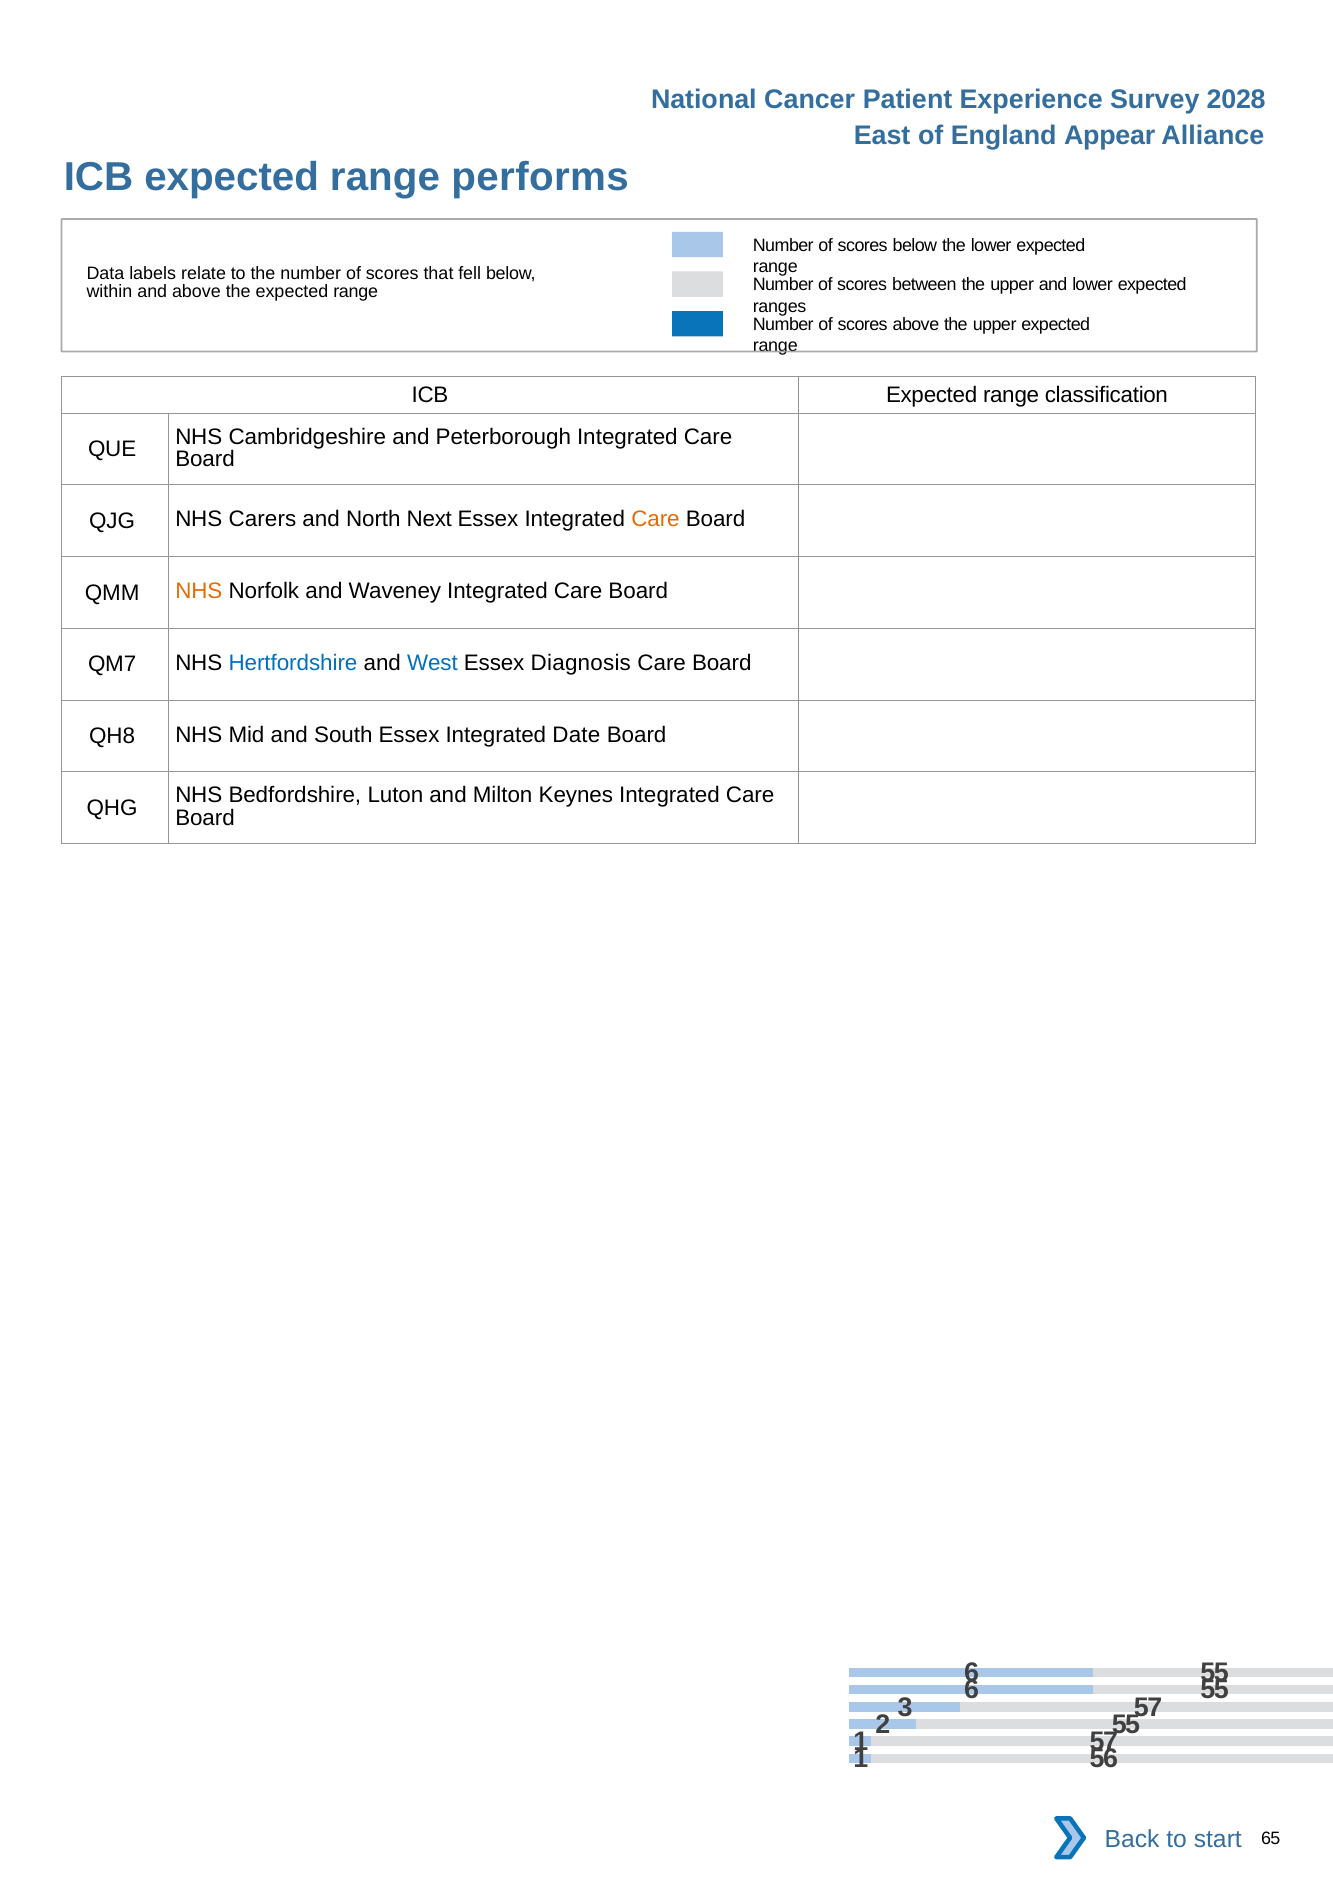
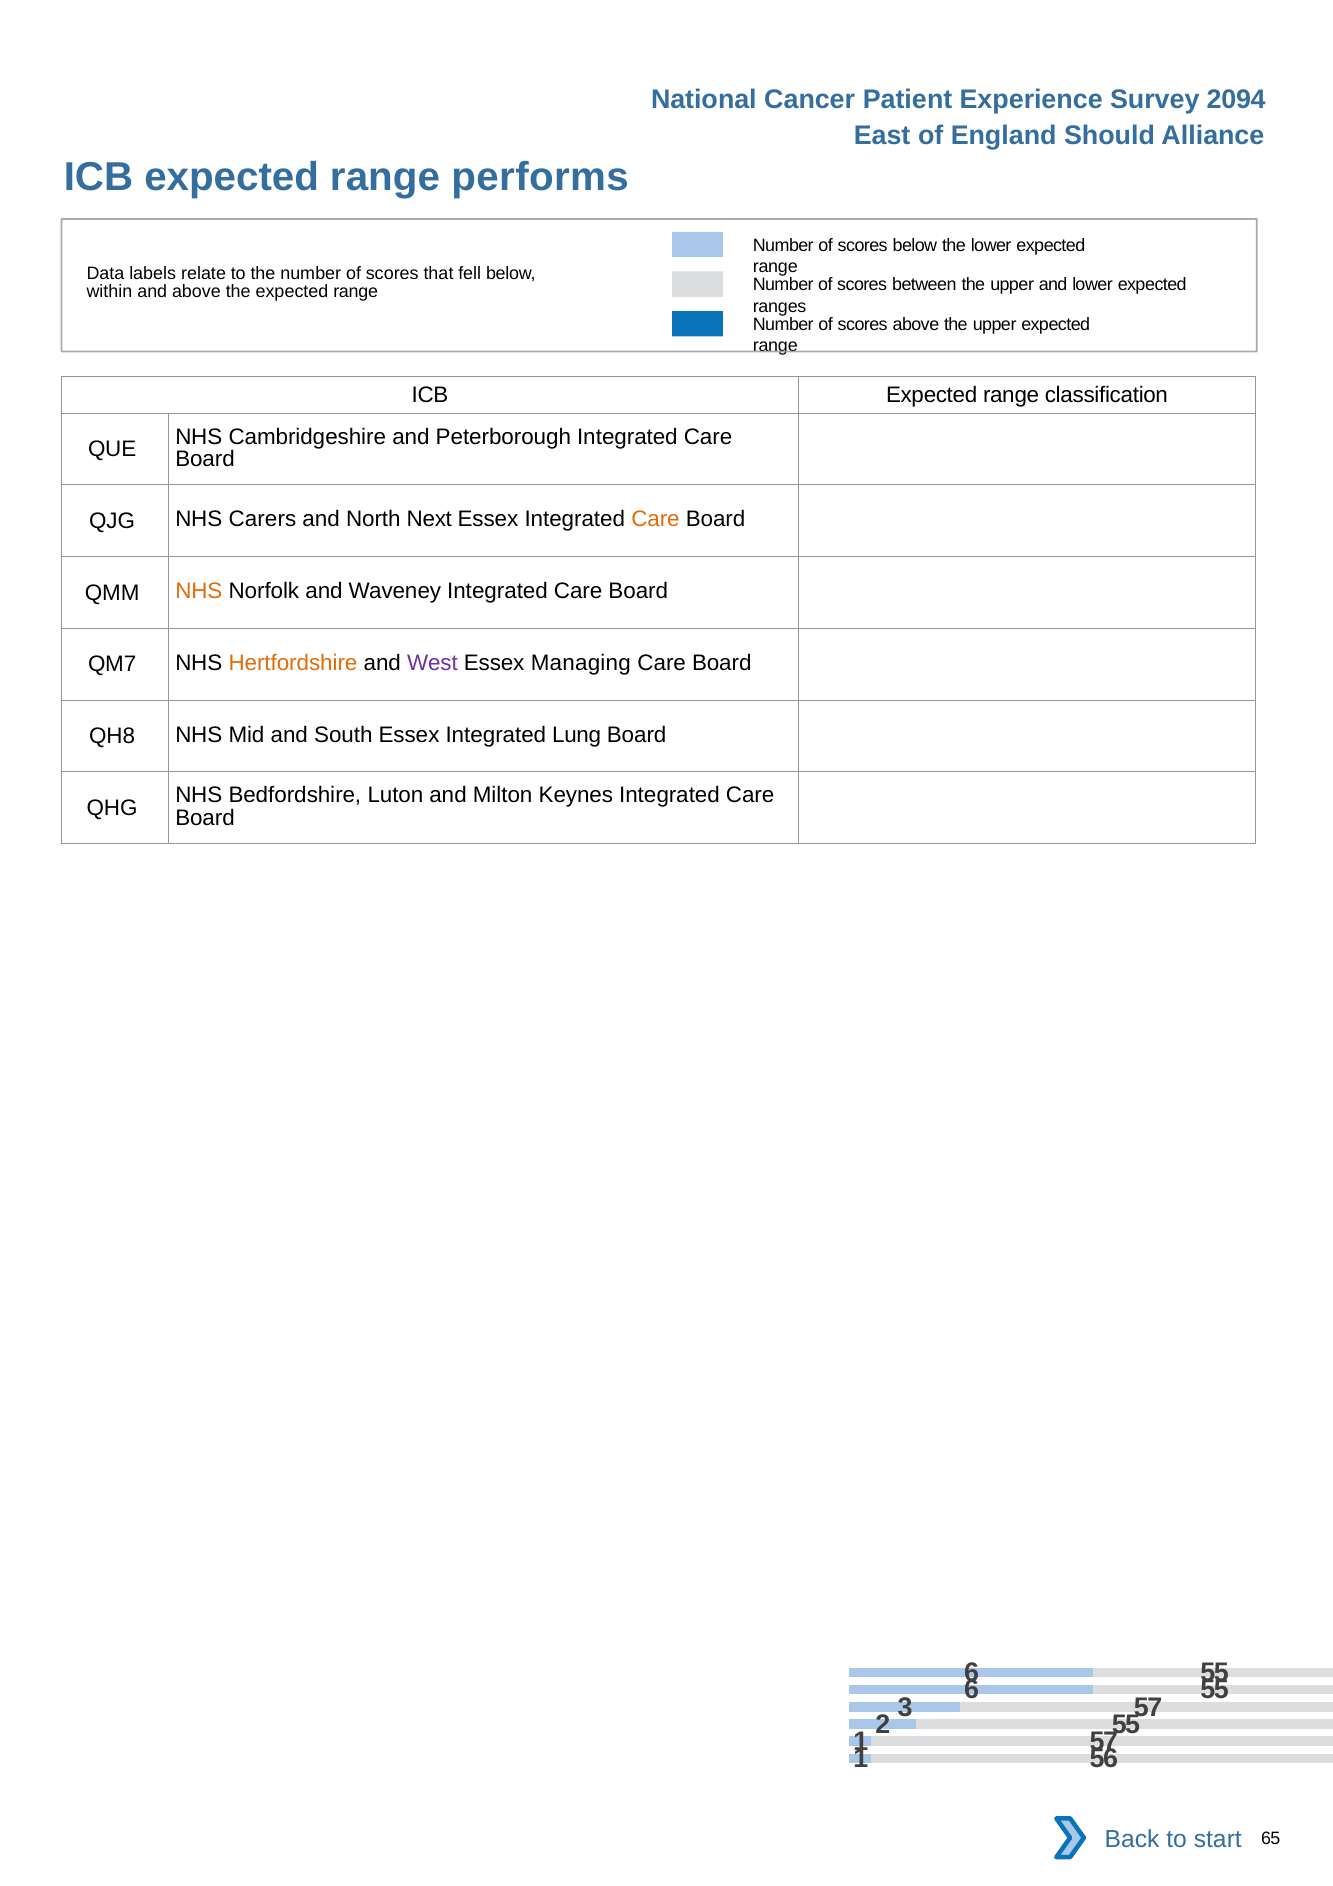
2028: 2028 -> 2094
Appear: Appear -> Should
Hertfordshire colour: blue -> orange
West colour: blue -> purple
Diagnosis: Diagnosis -> Managing
Date: Date -> Lung
